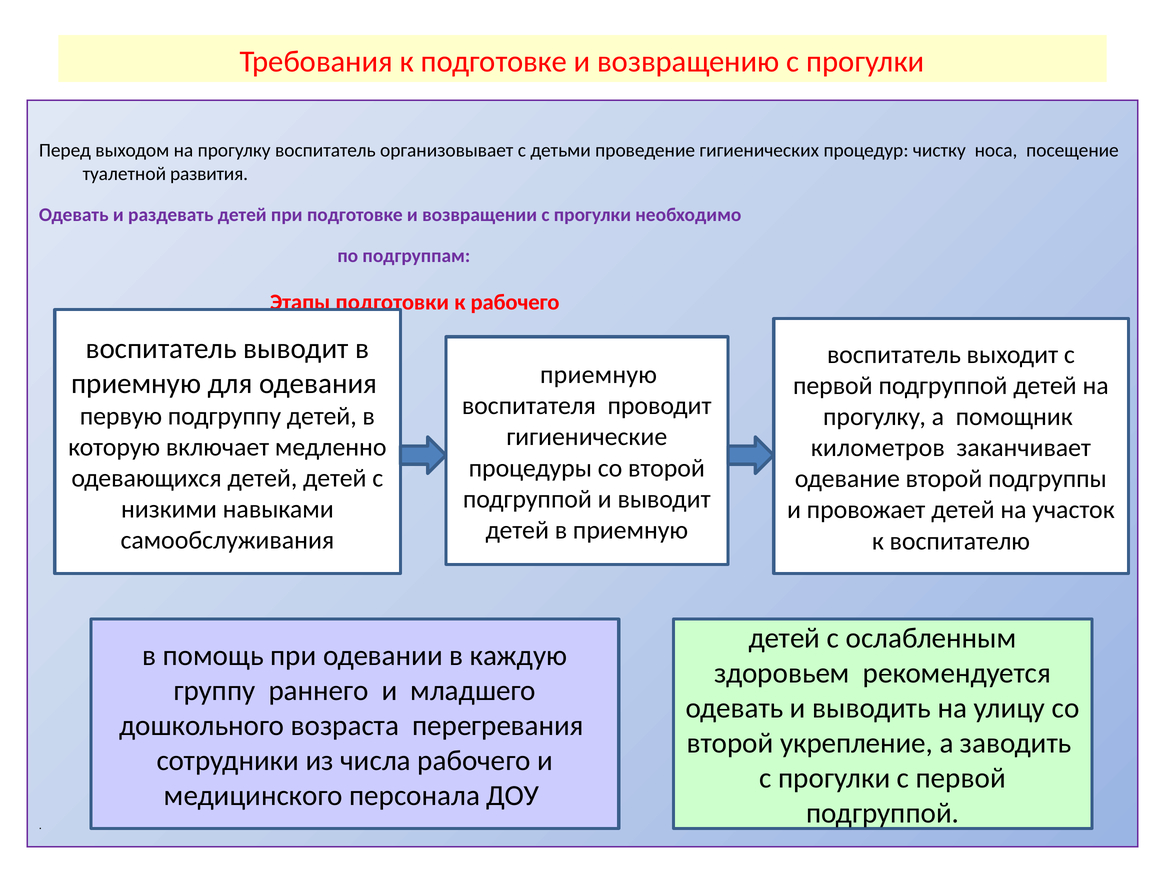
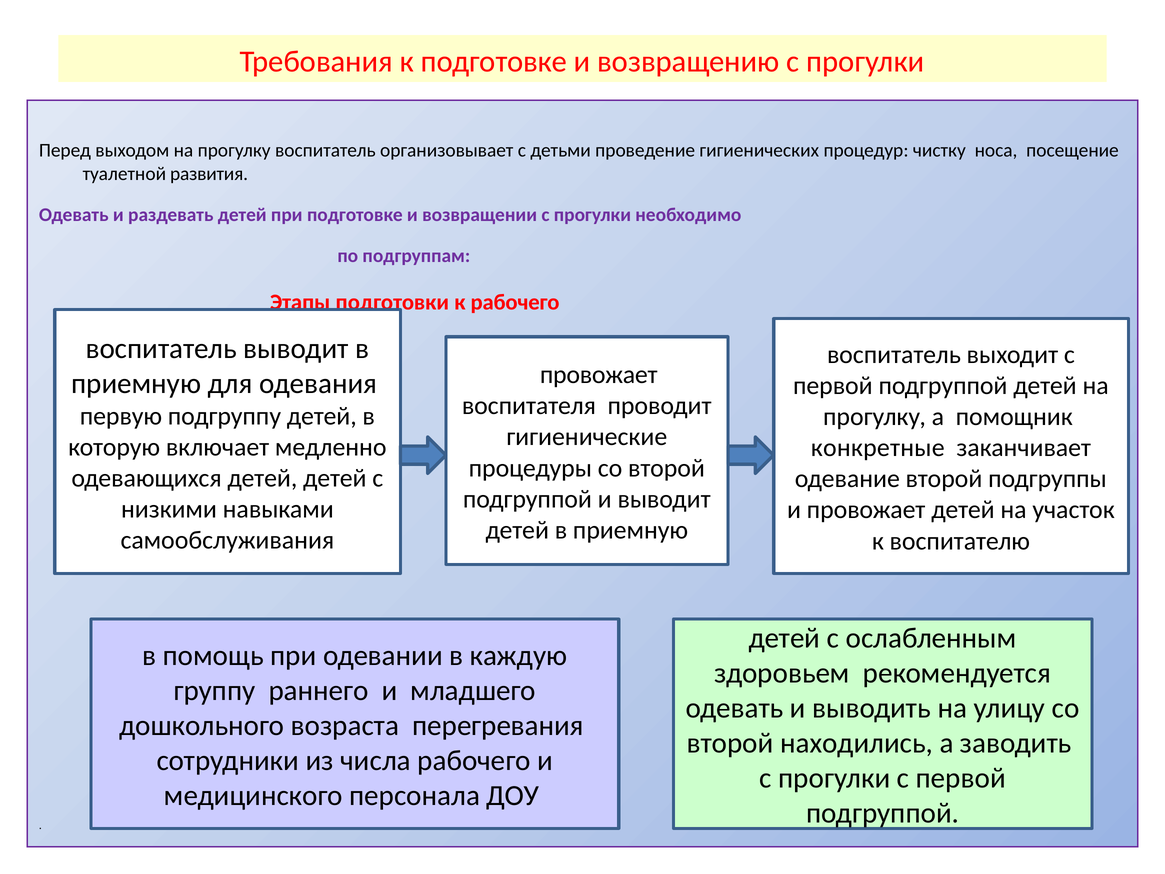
приемную at (599, 375): приемную -> провожает
километров: километров -> конкретные
укрепление: укрепление -> находились
